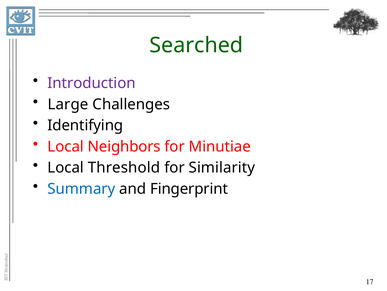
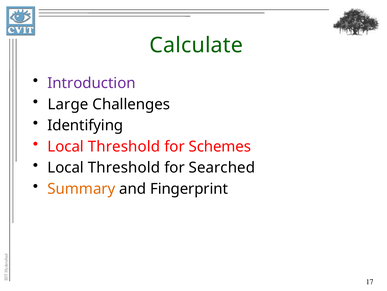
Searched: Searched -> Calculate
Neighbors at (124, 146): Neighbors -> Threshold
Minutiae: Minutiae -> Schemes
Similarity: Similarity -> Searched
Summary colour: blue -> orange
